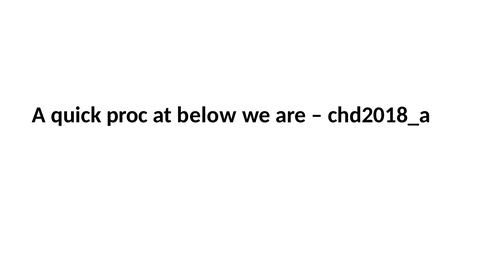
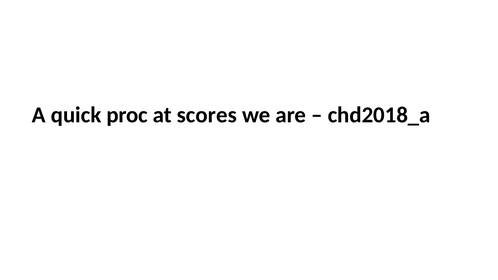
below: below -> scores
